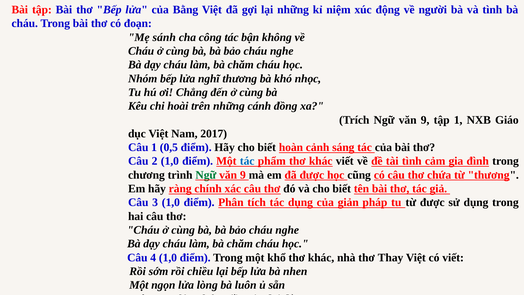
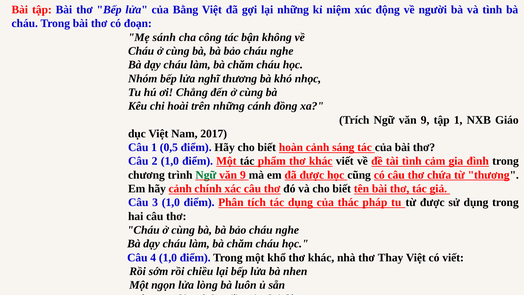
tác at (247, 161) colour: blue -> black
hãy ràng: ràng -> cảnh
giản: giản -> thác
